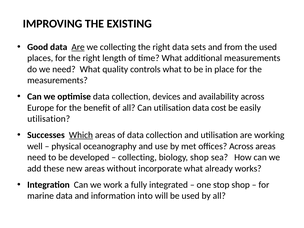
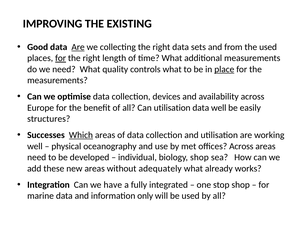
for at (61, 58) underline: none -> present
place underline: none -> present
data cost: cost -> well
utilisation at (49, 119): utilisation -> structures
collecting at (137, 157): collecting -> individual
incorporate: incorporate -> adequately
work: work -> have
into: into -> only
